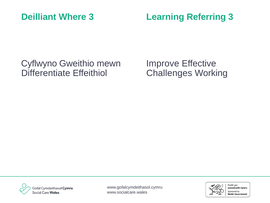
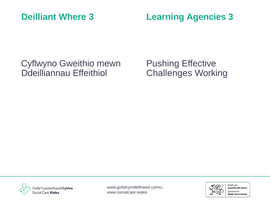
Referring: Referring -> Agencies
Improve: Improve -> Pushing
Differentiate: Differentiate -> Ddeilliannau
